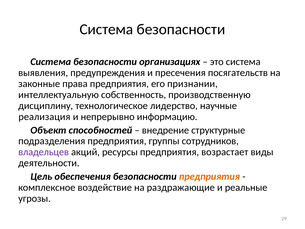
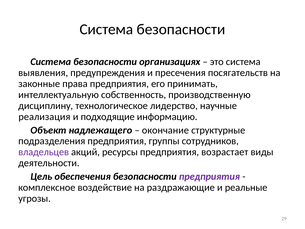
признании: признании -> принимать
непрерывно: непрерывно -> подходящие
способностей: способностей -> надлежащего
внедрение: внедрение -> окончание
предприятия at (209, 176) colour: orange -> purple
